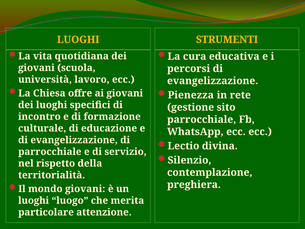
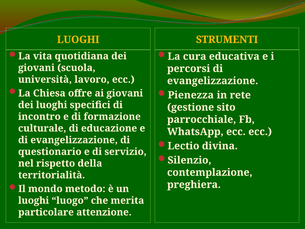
parrocchiale at (50, 152): parrocchiale -> questionario
mondo giovani: giovani -> metodo
